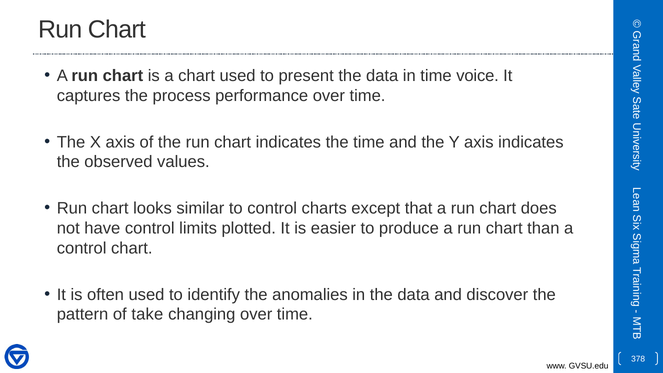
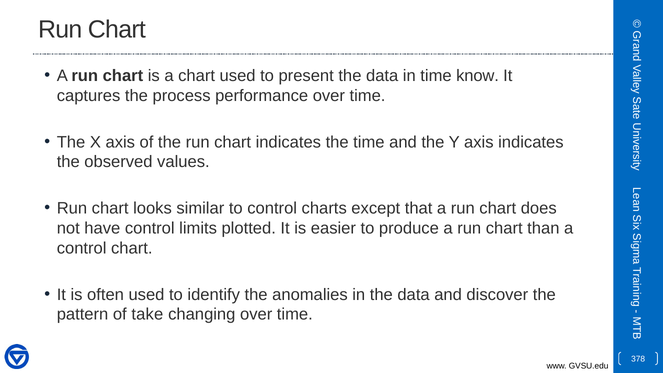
voice: voice -> know
